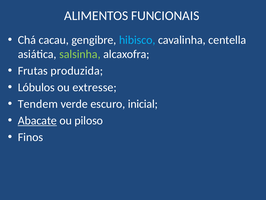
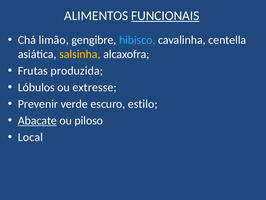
FUNCIONAIS underline: none -> present
cacau: cacau -> limão
salsinha colour: light green -> yellow
Tendem: Tendem -> Prevenir
inicial: inicial -> estilo
Finos: Finos -> Local
